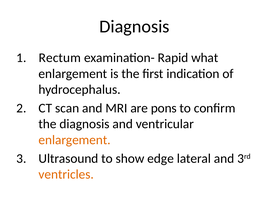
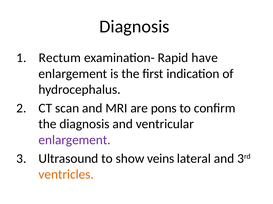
what: what -> have
enlargement at (75, 140) colour: orange -> purple
edge: edge -> veins
